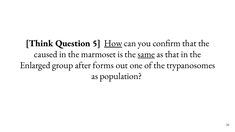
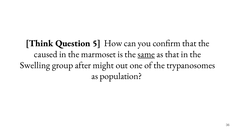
How underline: present -> none
Enlarged: Enlarged -> Swelling
forms: forms -> might
